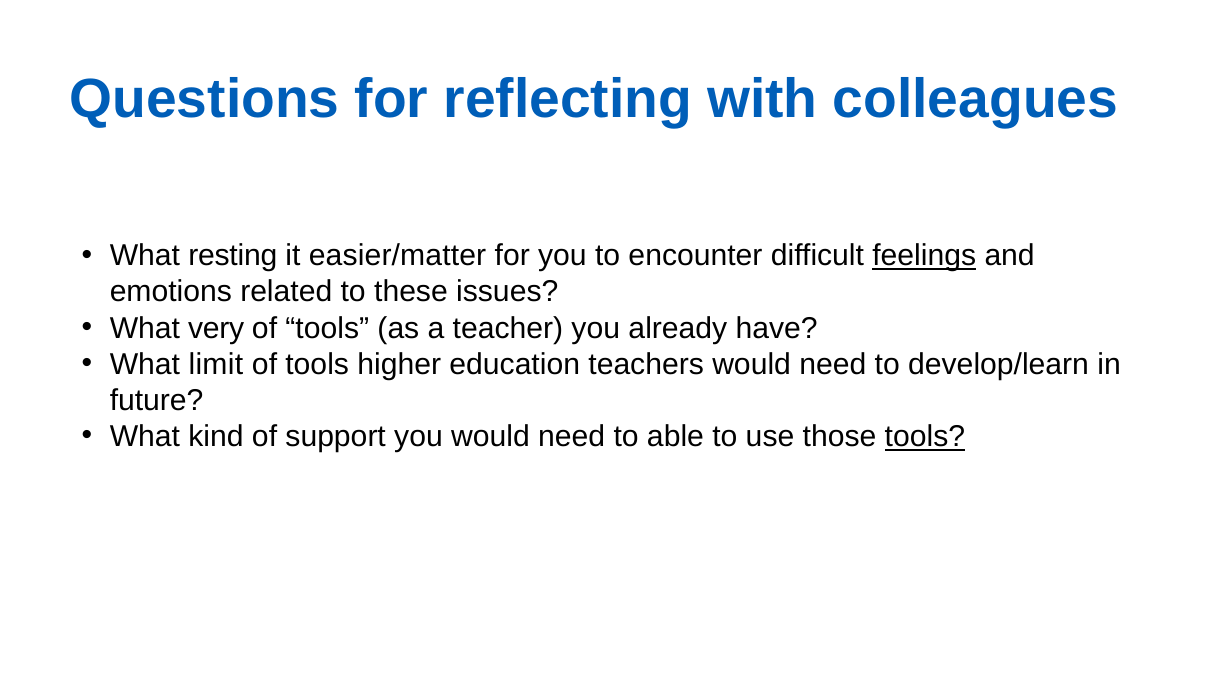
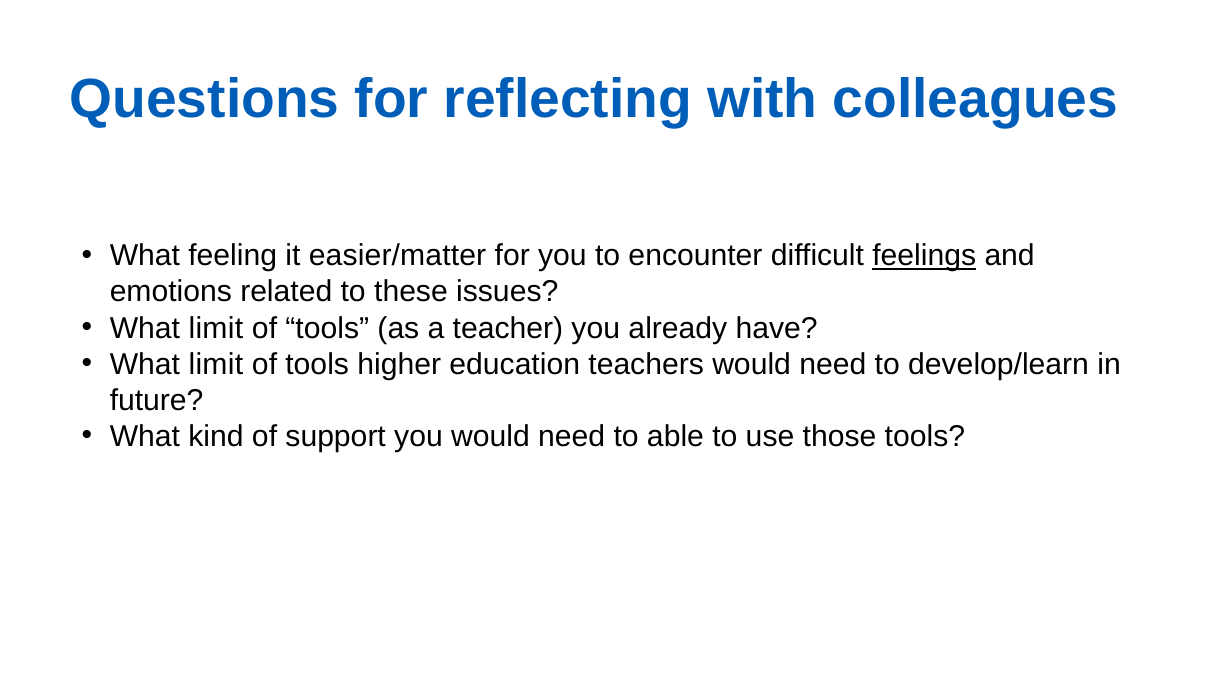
resting: resting -> feeling
very at (216, 328): very -> limit
tools at (925, 437) underline: present -> none
